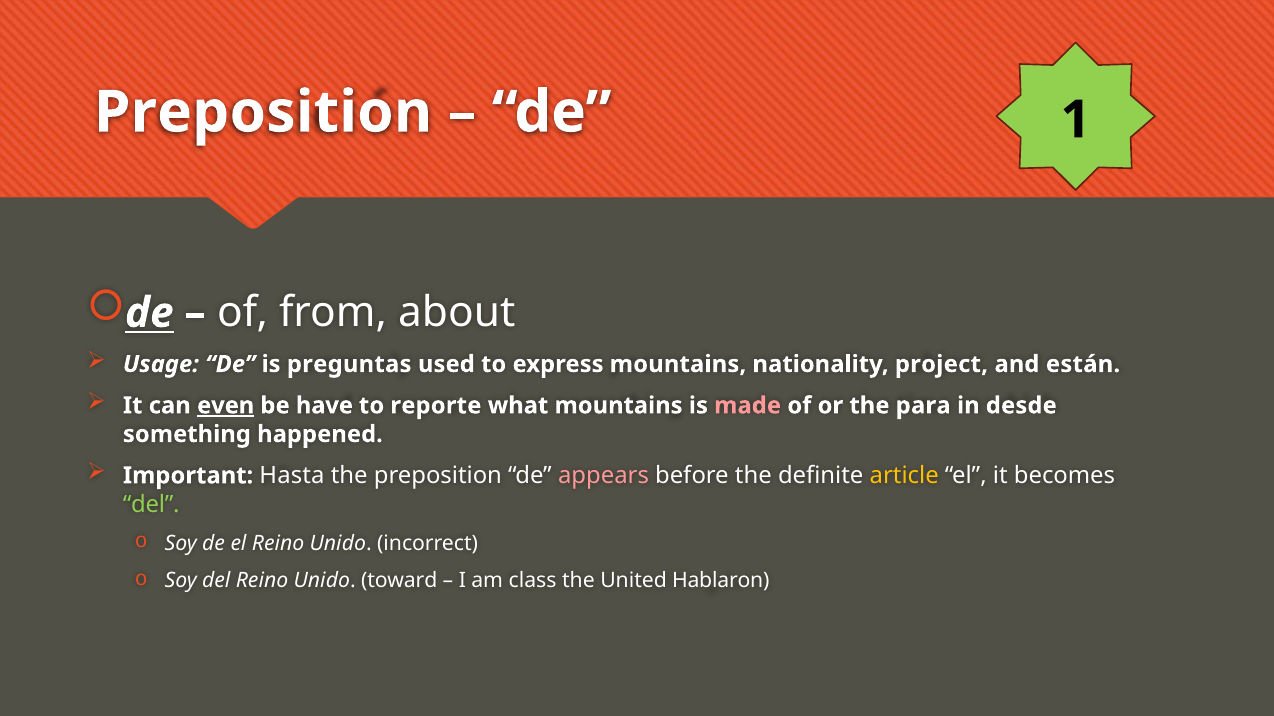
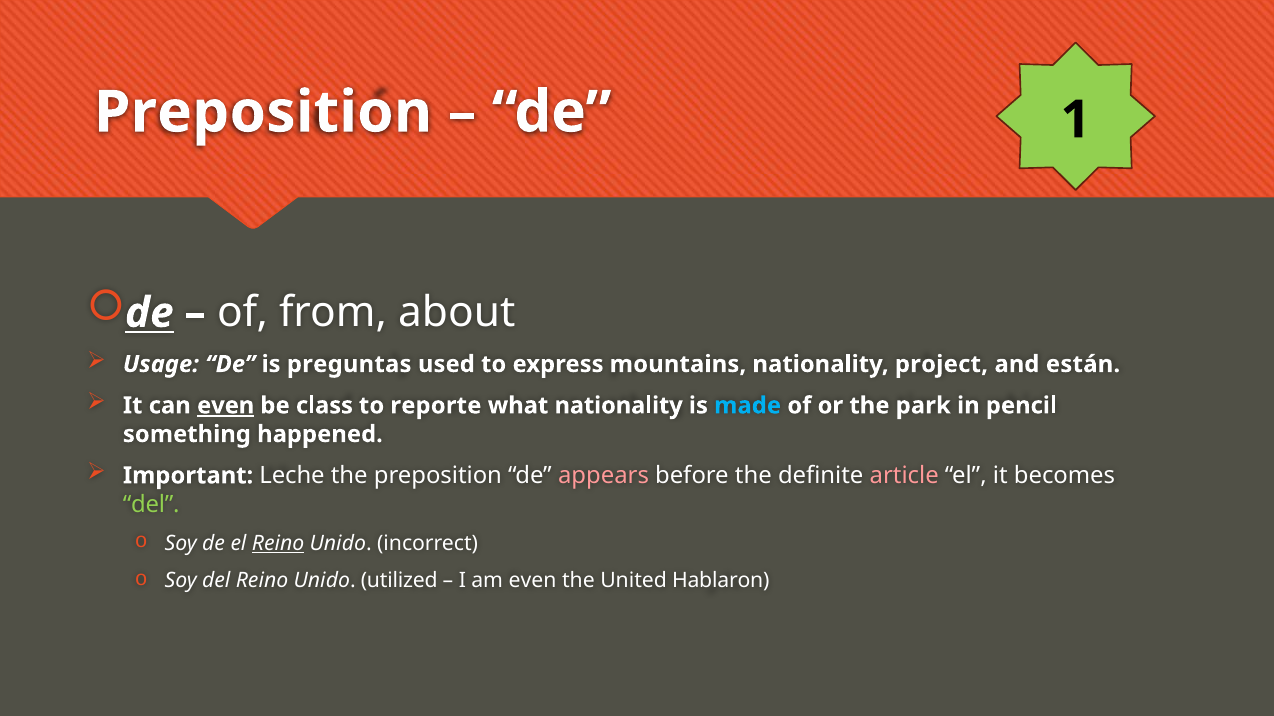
have: have -> class
what mountains: mountains -> nationality
made colour: pink -> light blue
para: para -> park
desde: desde -> pencil
Hasta: Hasta -> Leche
article colour: yellow -> pink
Reino at (278, 544) underline: none -> present
toward: toward -> utilized
am class: class -> even
